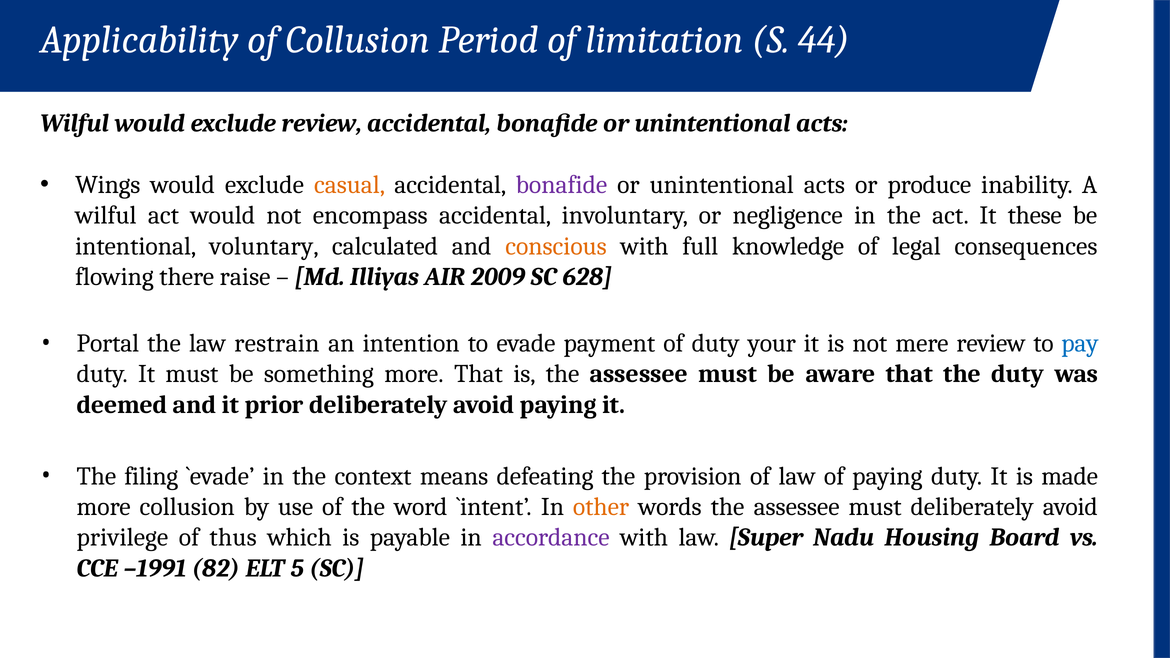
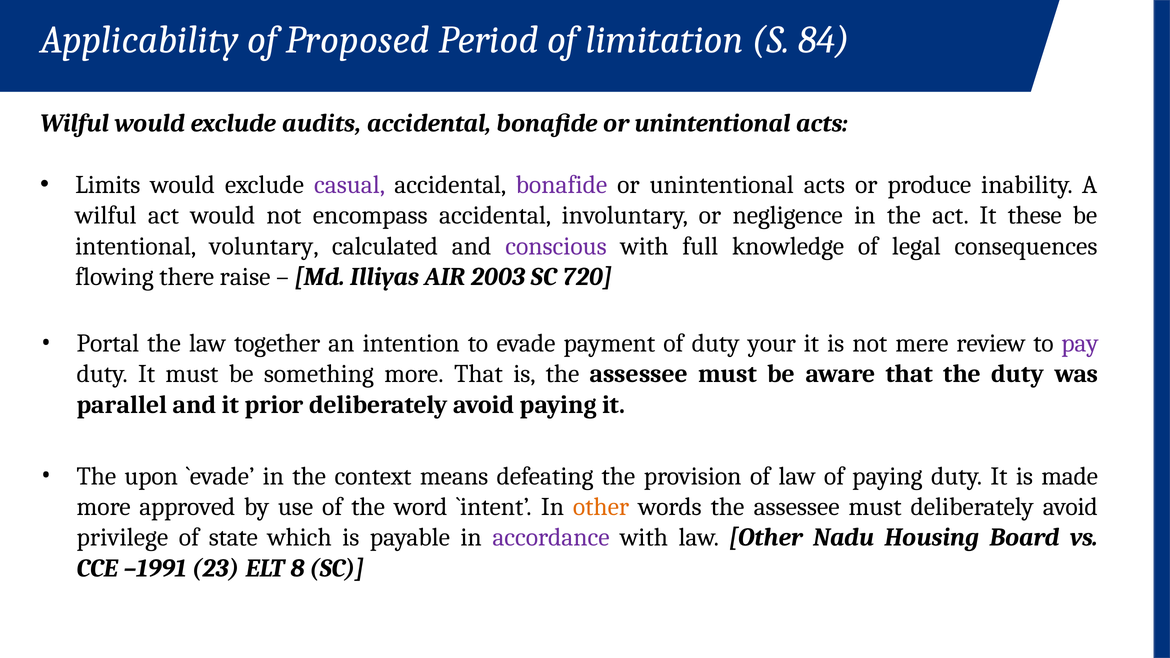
of Collusion: Collusion -> Proposed
44: 44 -> 84
exclude review: review -> audits
Wings: Wings -> Limits
casual colour: orange -> purple
conscious colour: orange -> purple
2009: 2009 -> 2003
628: 628 -> 720
restrain: restrain -> together
pay colour: blue -> purple
deemed: deemed -> parallel
filing: filing -> upon
more collusion: collusion -> approved
thus: thus -> state
law Super: Super -> Other
82: 82 -> 23
5: 5 -> 8
